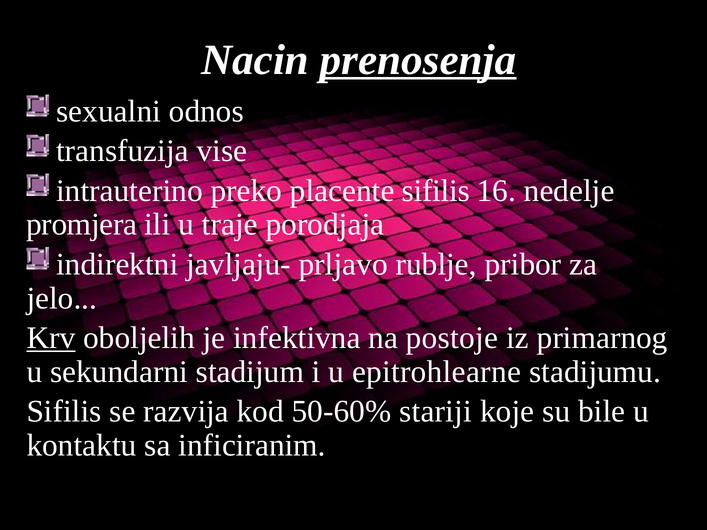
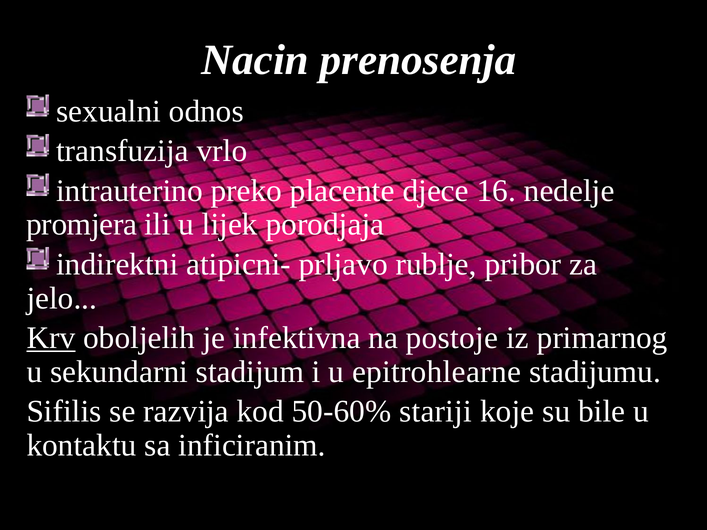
prenosenja underline: present -> none
vise: vise -> vrlo
placente sifilis: sifilis -> djece
traje: traje -> lijek
javljaju-: javljaju- -> atipicni-
